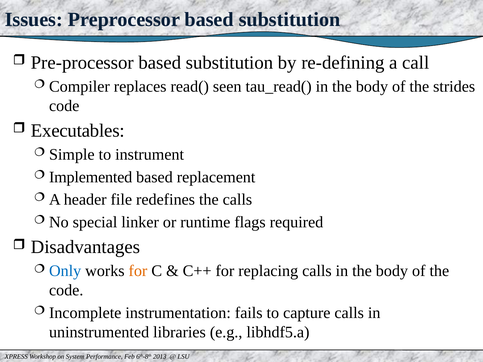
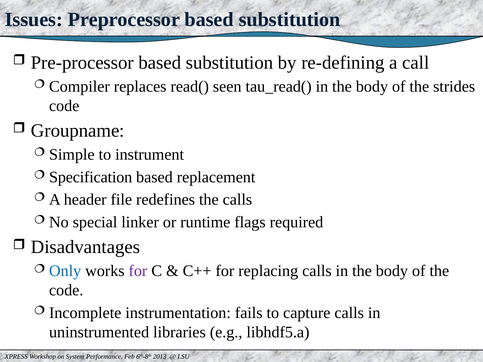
Executables: Executables -> Groupname
Implemented: Implemented -> Specification
for at (138, 271) colour: orange -> purple
